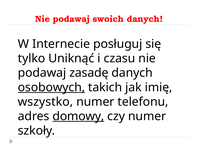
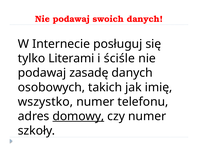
Uniknąć: Uniknąć -> Literami
czasu: czasu -> ściśle
osobowych underline: present -> none
